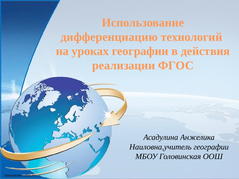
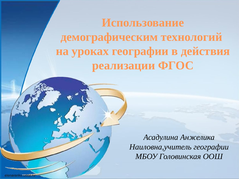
дифференциацию: дифференциацию -> демографическим
